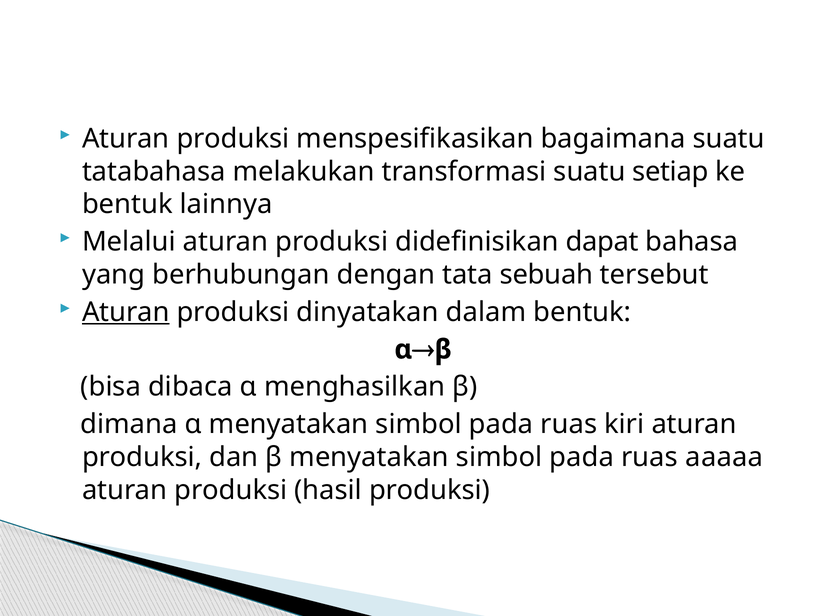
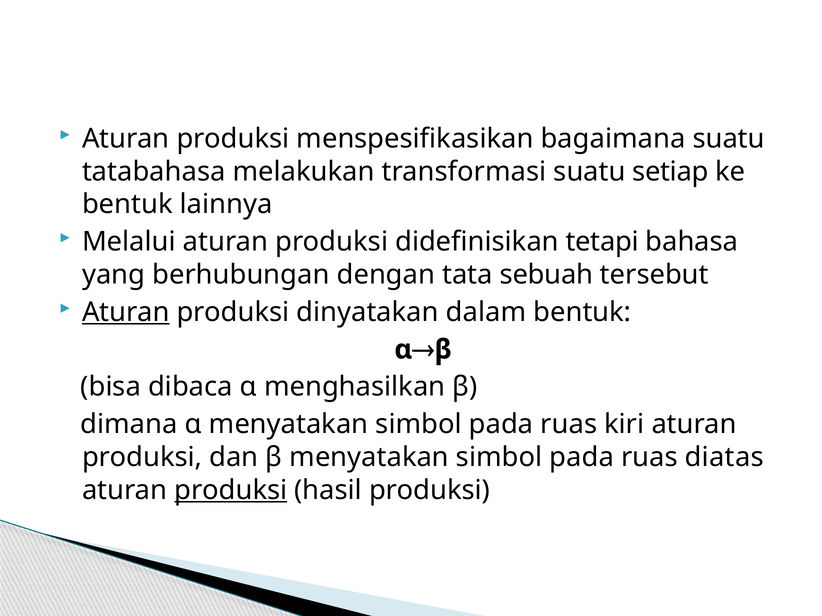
dapat: dapat -> tetapi
aaaaa: aaaaa -> diatas
produksi at (231, 490) underline: none -> present
